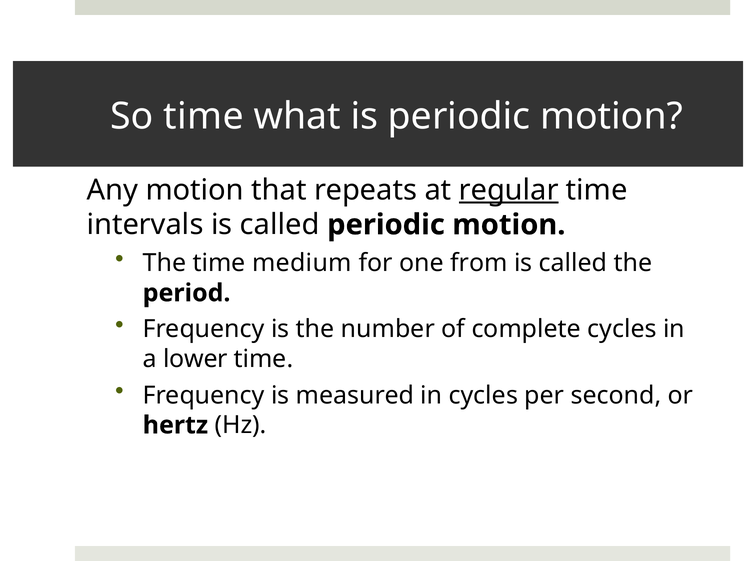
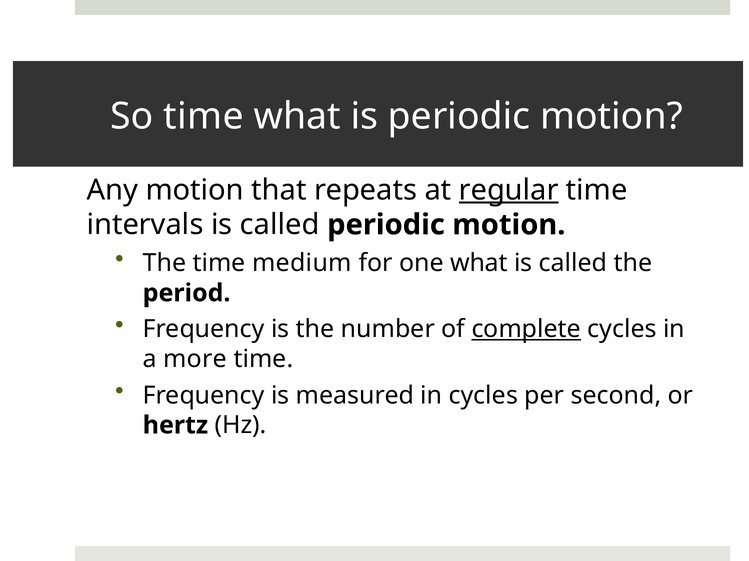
one from: from -> what
complete underline: none -> present
lower: lower -> more
